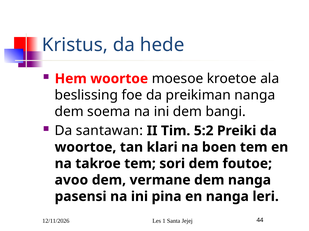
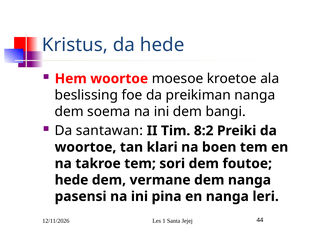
5:2: 5:2 -> 8:2
avoo at (71, 181): avoo -> hede
